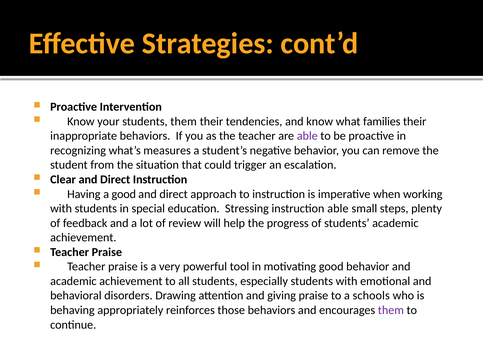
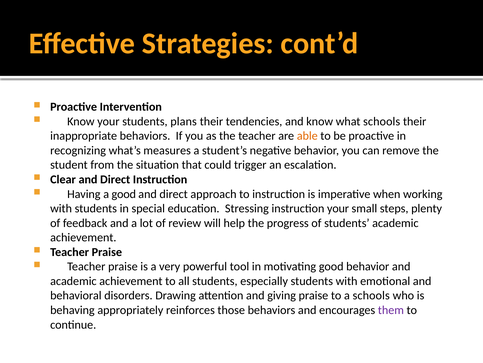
students them: them -> plans
what families: families -> schools
able at (307, 136) colour: purple -> orange
instruction able: able -> your
